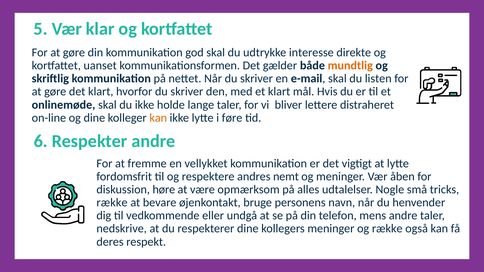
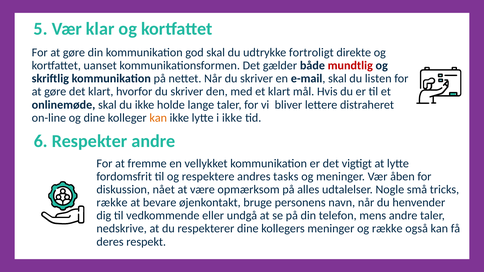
interesse: interesse -> fortroligt
mundtlig colour: orange -> red
i føre: føre -> ikke
nemt: nemt -> tasks
høre: høre -> nået
